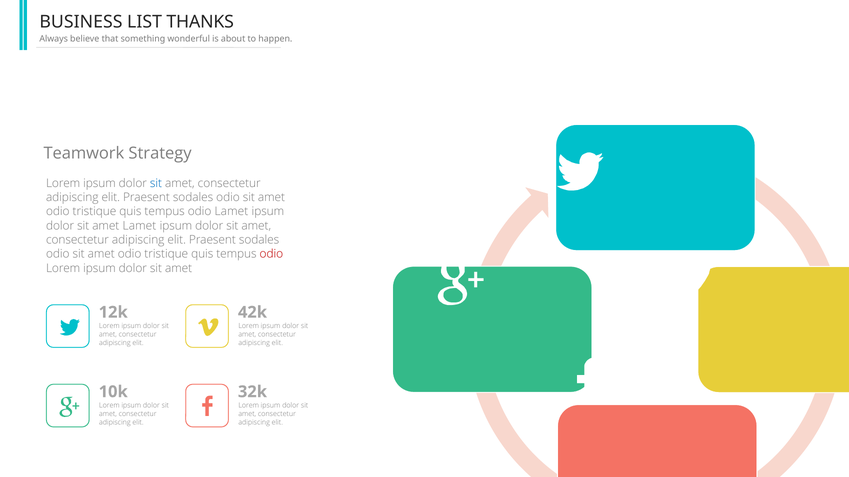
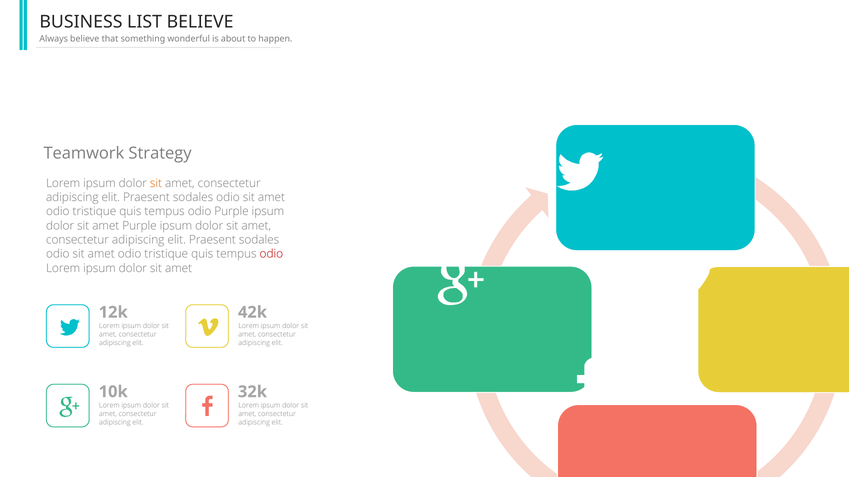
LIST THANKS: THANKS -> BELIEVE
sit at (156, 183) colour: blue -> orange
odio Lamet: Lamet -> Purple
amet Lamet: Lamet -> Purple
